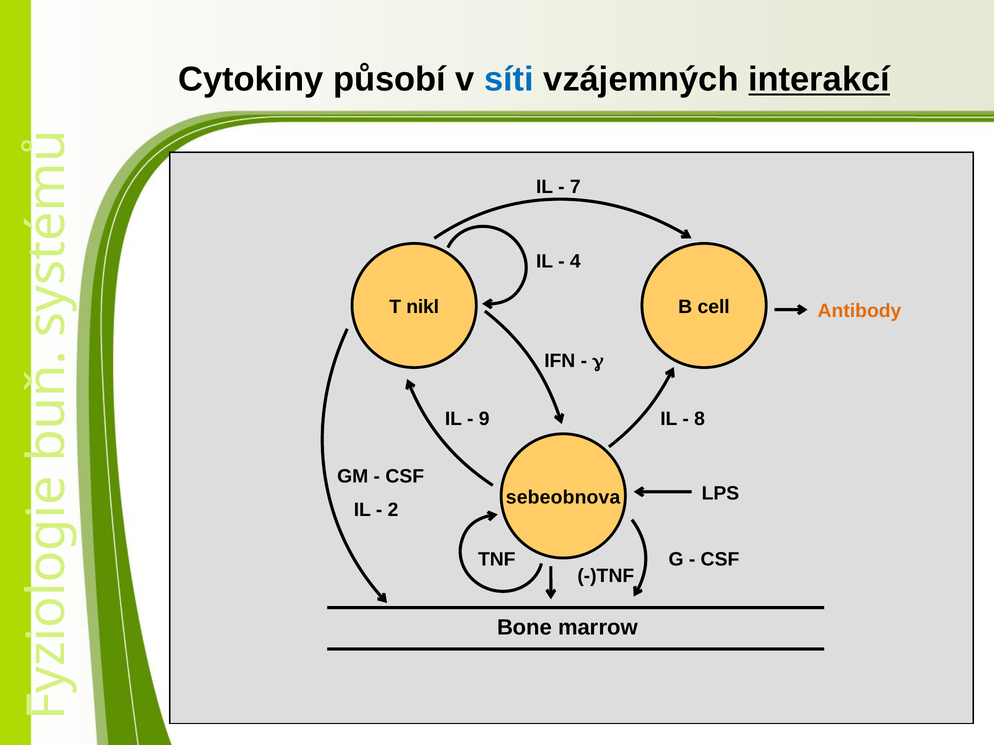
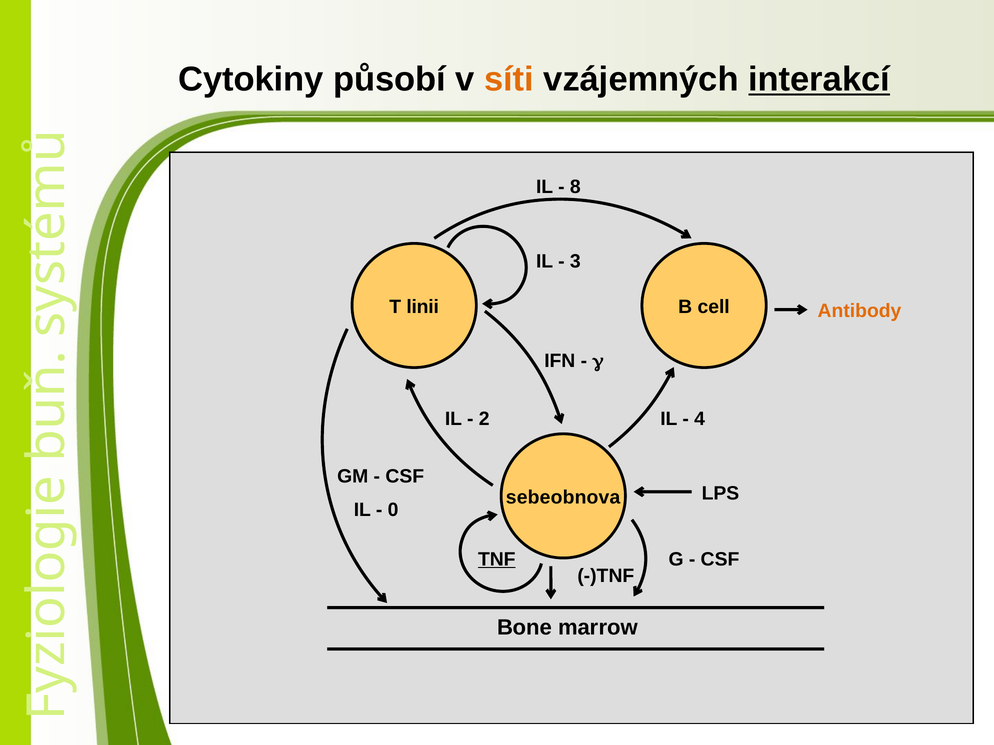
síti colour: blue -> orange
7: 7 -> 8
4: 4 -> 3
nikl: nikl -> linii
9: 9 -> 2
8: 8 -> 4
2: 2 -> 0
TNF underline: none -> present
